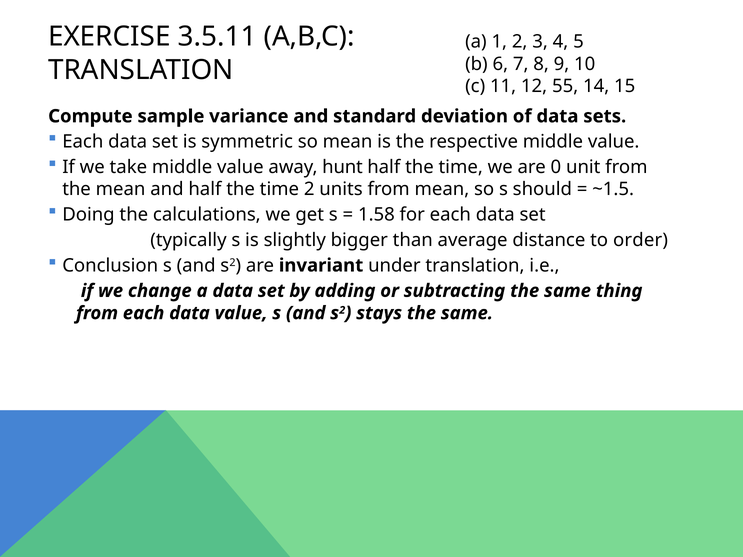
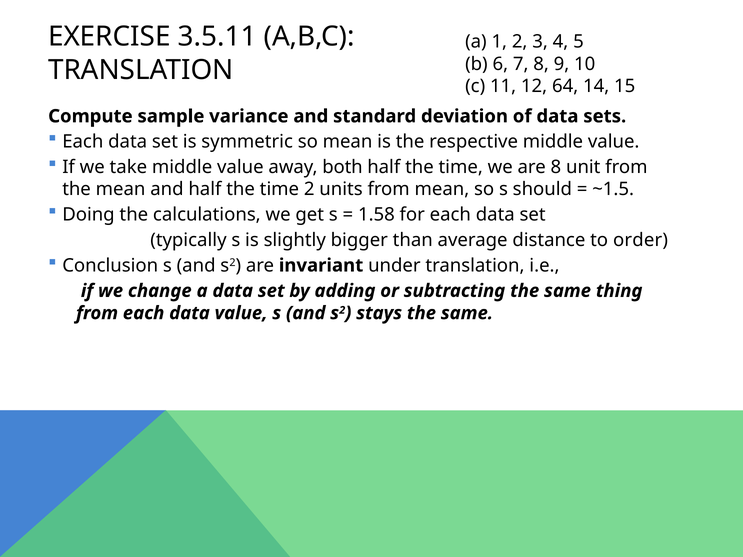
55: 55 -> 64
hunt: hunt -> both
are 0: 0 -> 8
